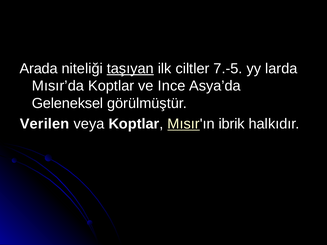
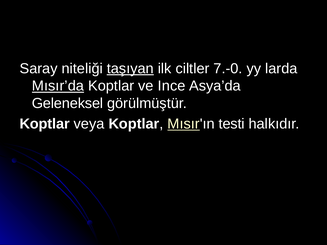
Arada: Arada -> Saray
7.-5: 7.-5 -> 7.-0
Mısır’da underline: none -> present
Verilen at (45, 124): Verilen -> Koptlar
ibrik: ibrik -> testi
